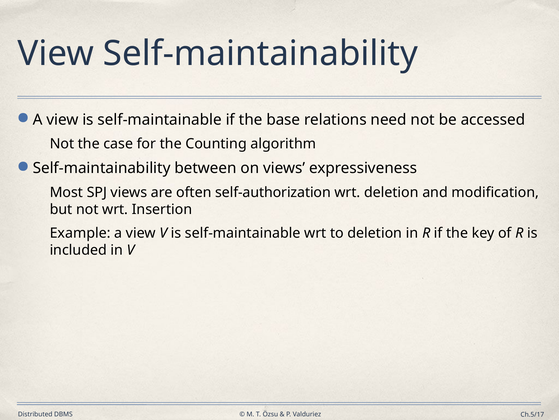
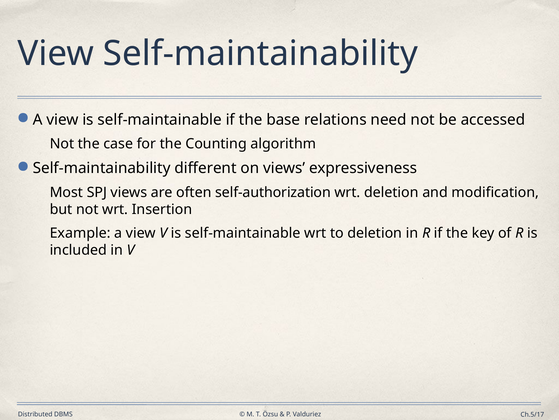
between: between -> different
